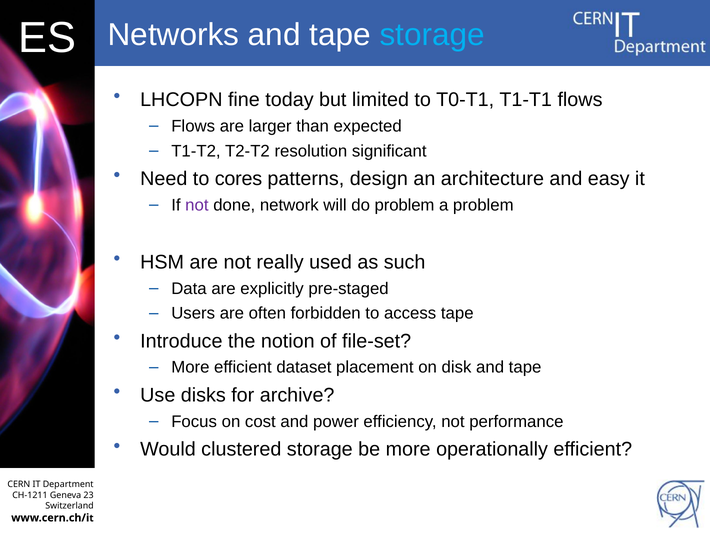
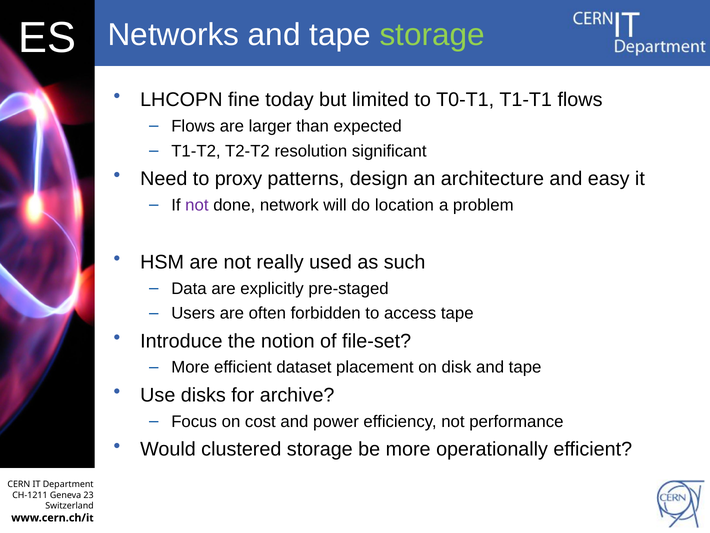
storage at (432, 35) colour: light blue -> light green
cores: cores -> proxy
do problem: problem -> location
